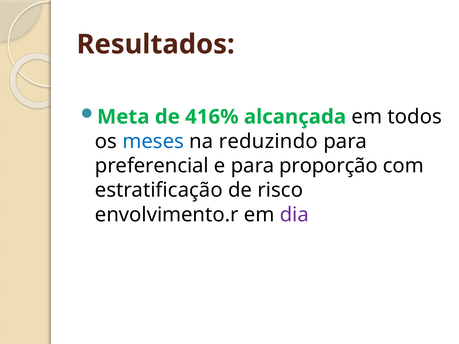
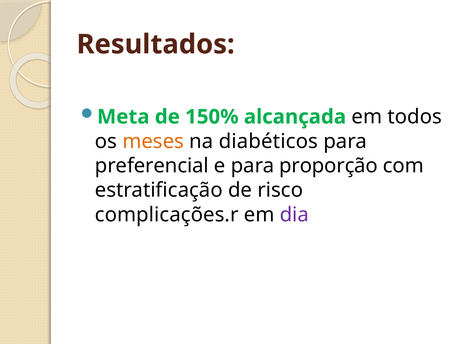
416%: 416% -> 150%
meses colour: blue -> orange
reduzindo: reduzindo -> diabéticos
envolvimento.r: envolvimento.r -> complicações.r
